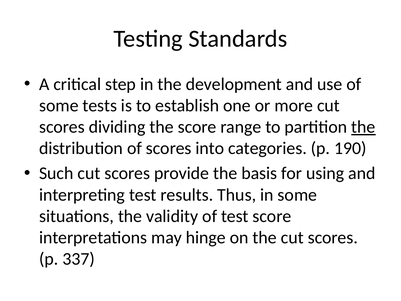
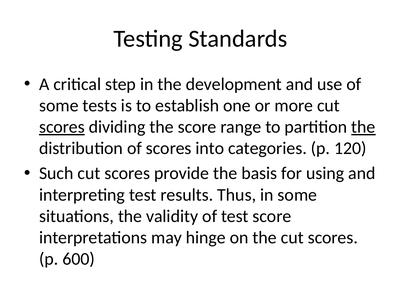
scores at (62, 127) underline: none -> present
190: 190 -> 120
337: 337 -> 600
